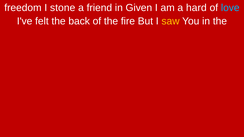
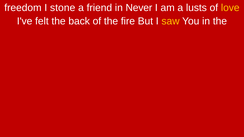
Given: Given -> Never
hard: hard -> lusts
love colour: light blue -> yellow
